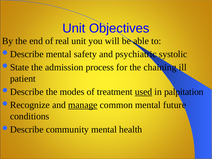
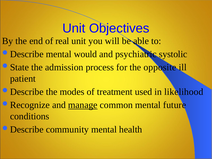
safety: safety -> would
chaining: chaining -> opposite
used underline: present -> none
palpitation: palpitation -> likelihood
